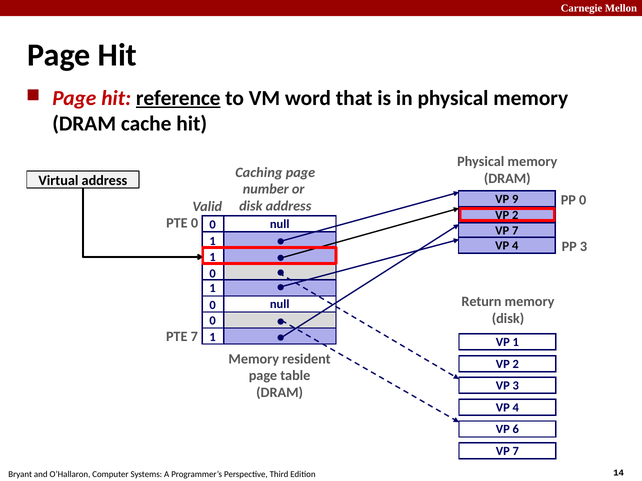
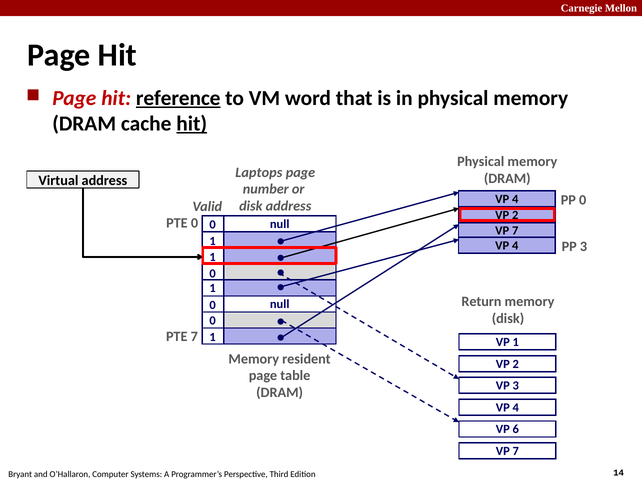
hit at (192, 124) underline: none -> present
Caching: Caching -> Laptops
9 at (515, 199): 9 -> 4
